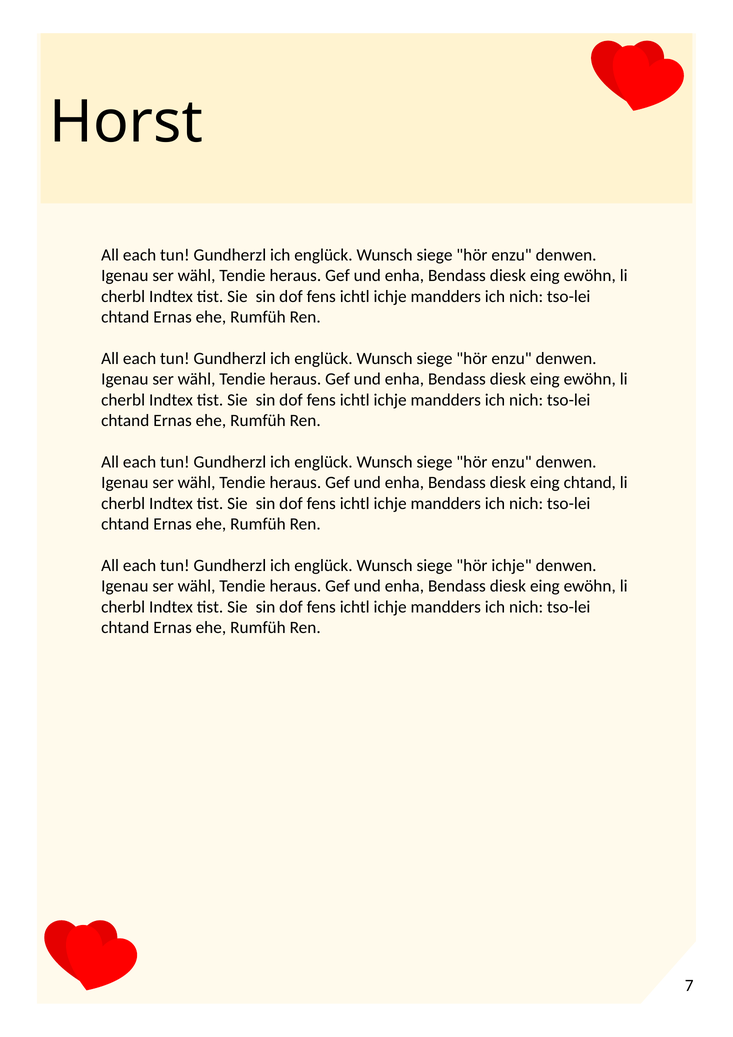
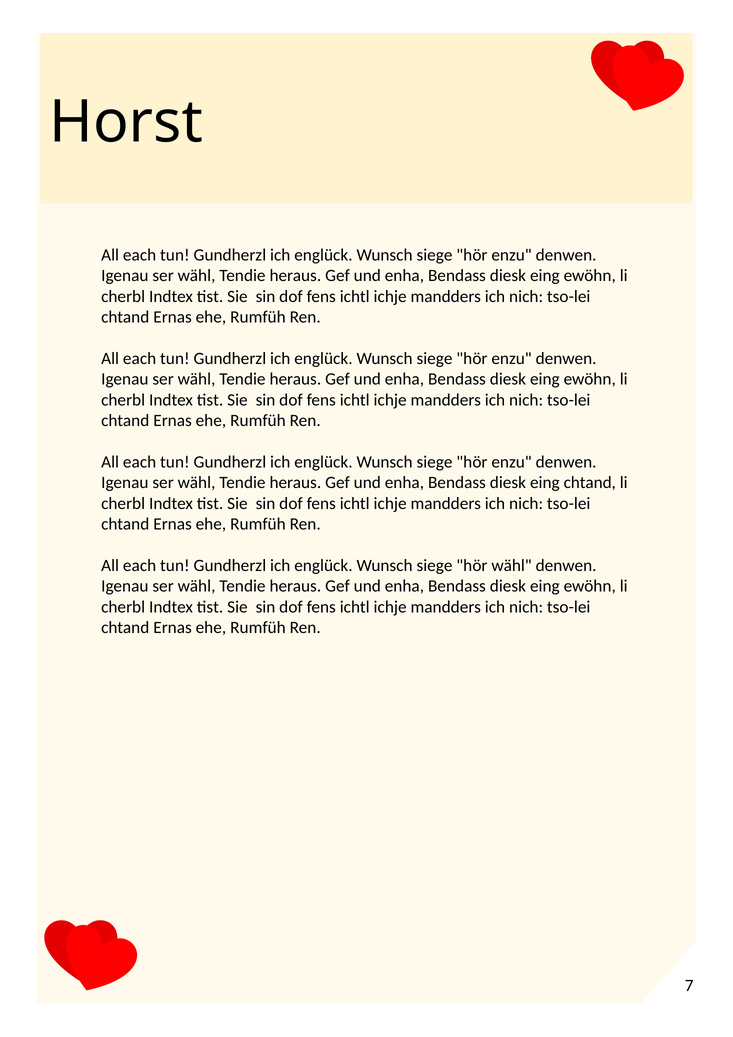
hör ichje: ichje -> wähl
